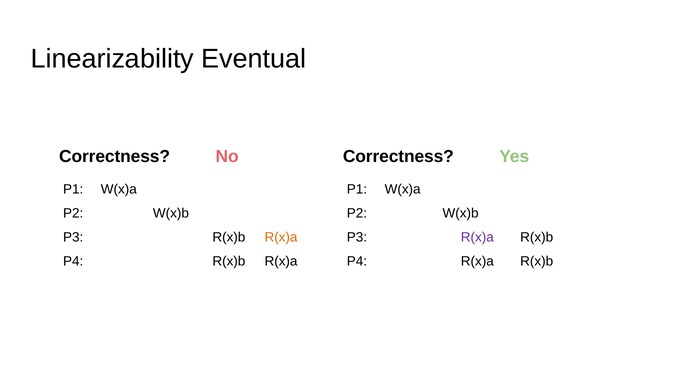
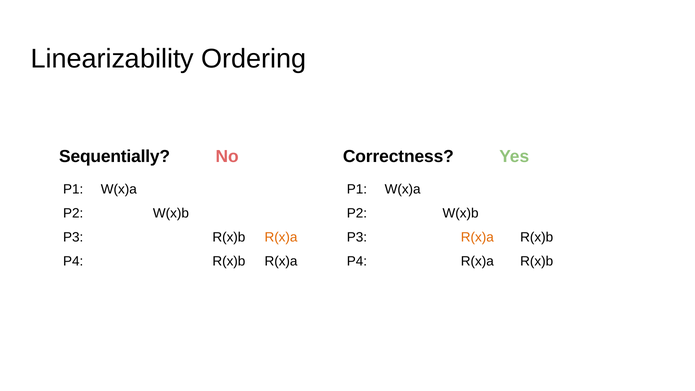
Eventual: Eventual -> Ordering
Correctness at (115, 156): Correctness -> Sequentially
R(x)a at (477, 237) colour: purple -> orange
